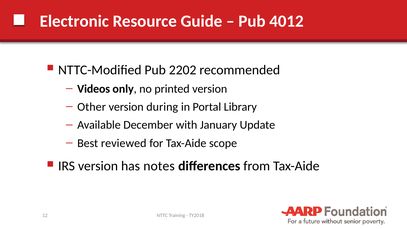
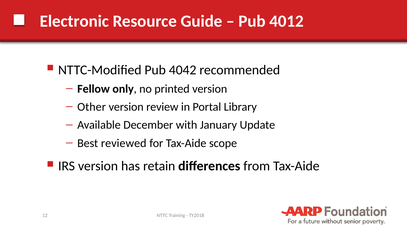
2202: 2202 -> 4042
Videos: Videos -> Fellow
during: during -> review
notes: notes -> retain
